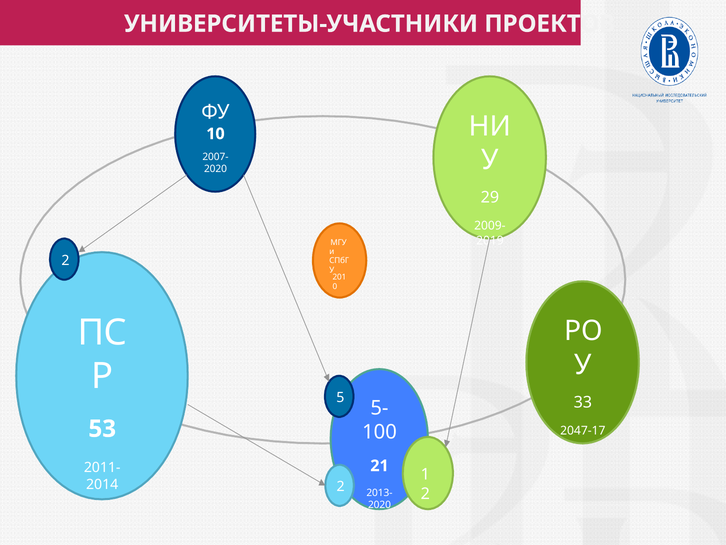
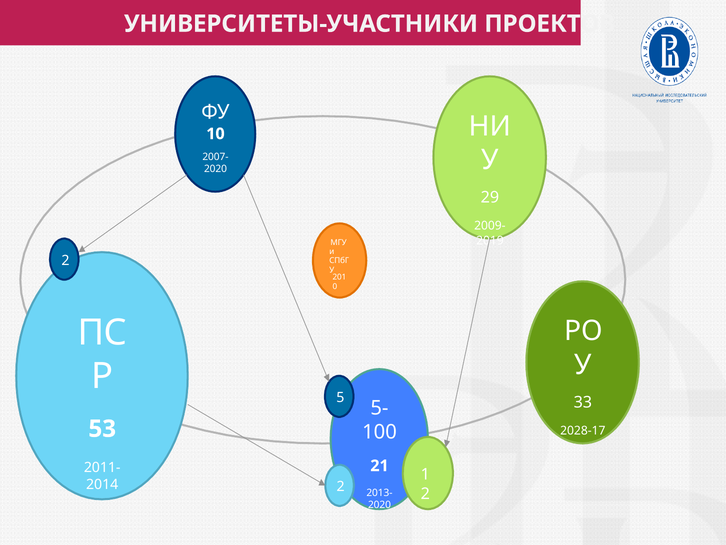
2047-17: 2047-17 -> 2028-17
